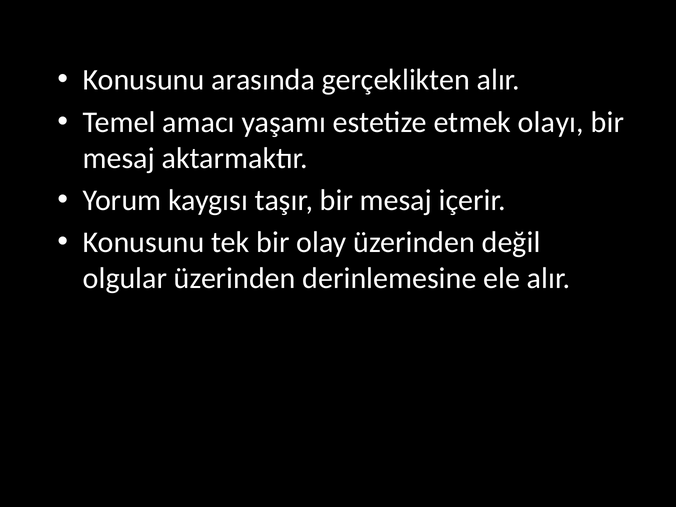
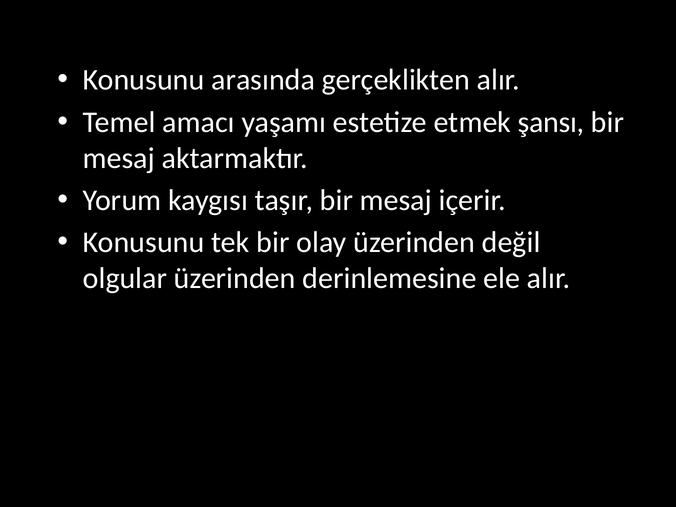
olayı: olayı -> şansı
